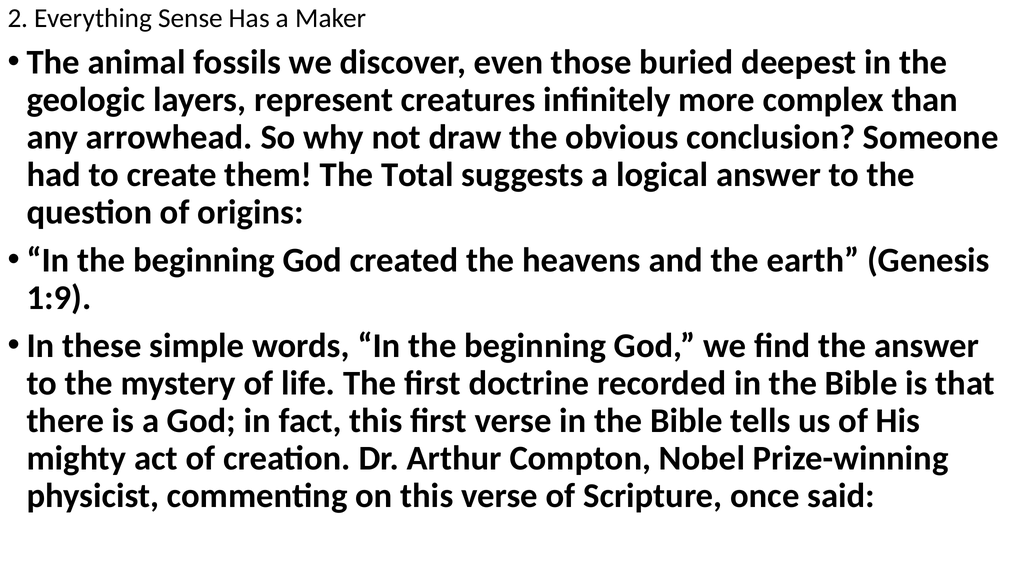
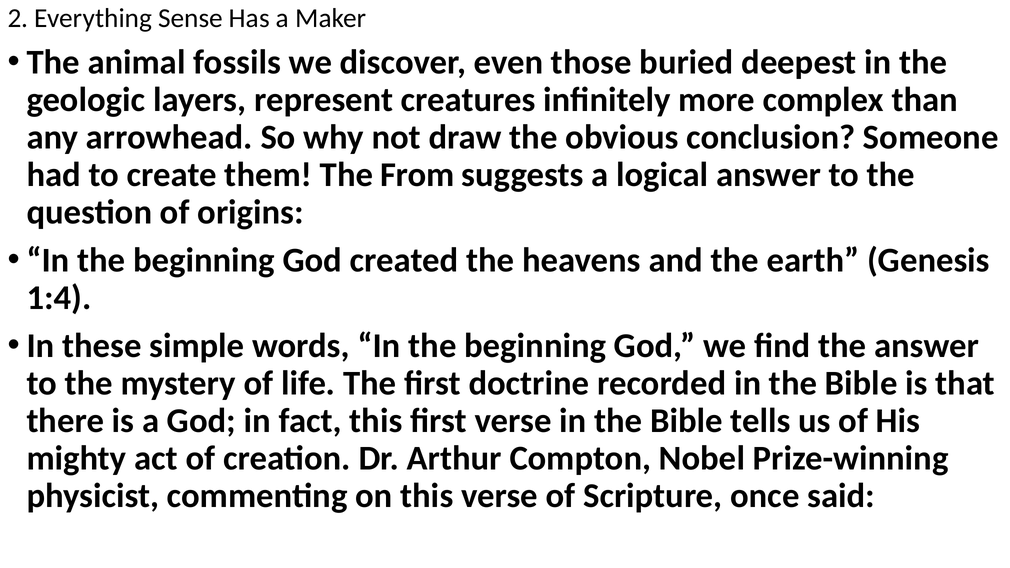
Total: Total -> From
1:9: 1:9 -> 1:4
